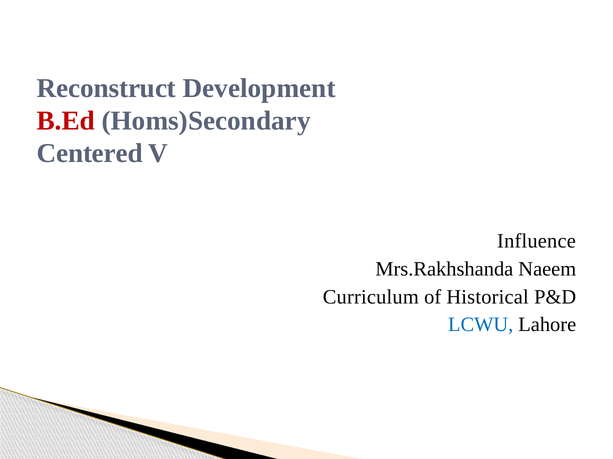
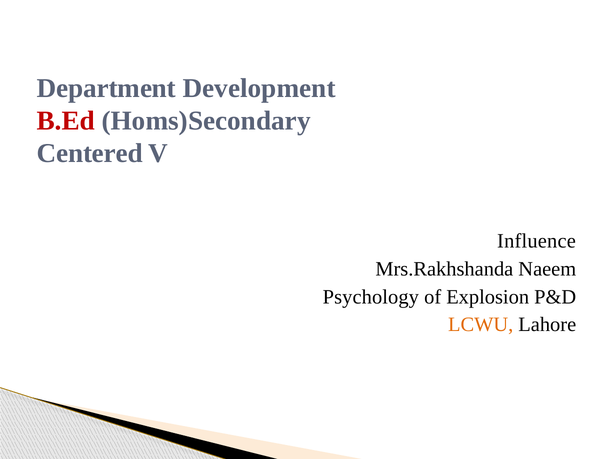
Reconstruct: Reconstruct -> Department
Curriculum: Curriculum -> Psychology
Historical: Historical -> Explosion
LCWU colour: blue -> orange
